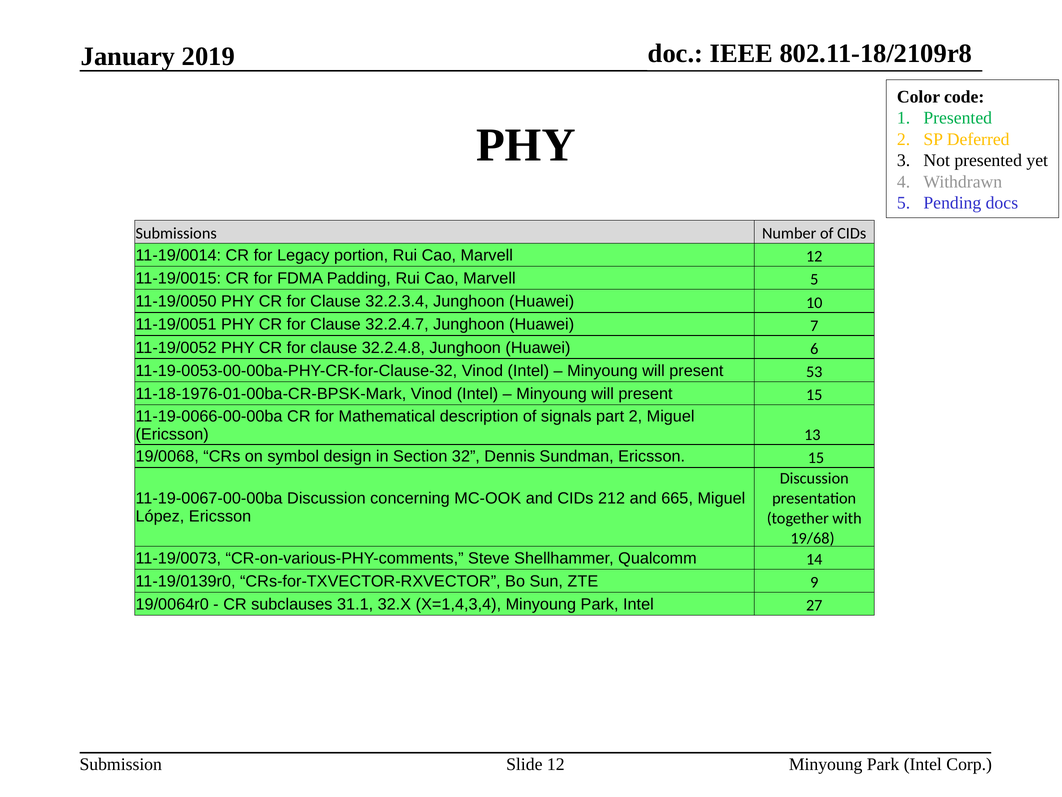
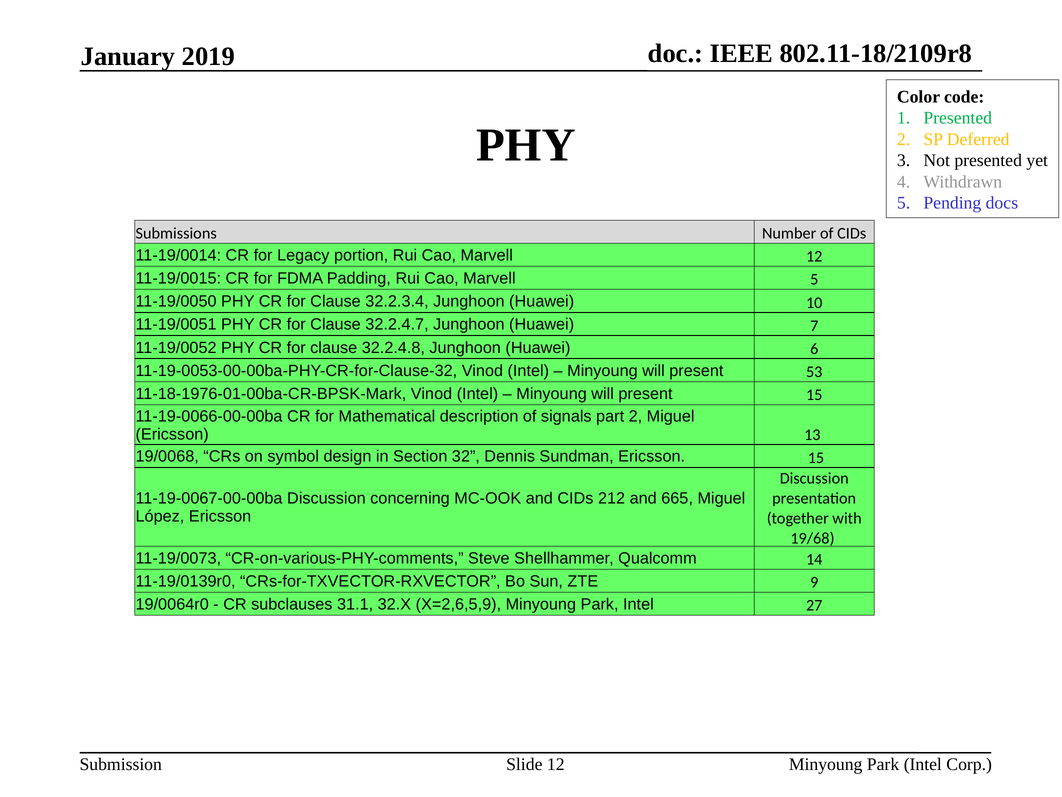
X=1,4,3,4: X=1,4,3,4 -> X=2,6,5,9
